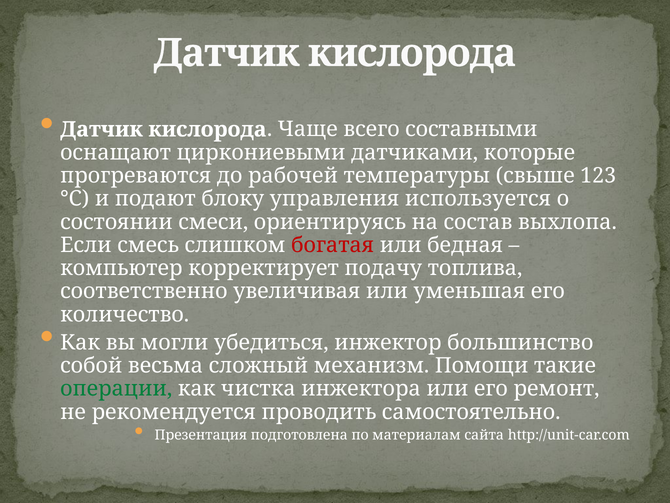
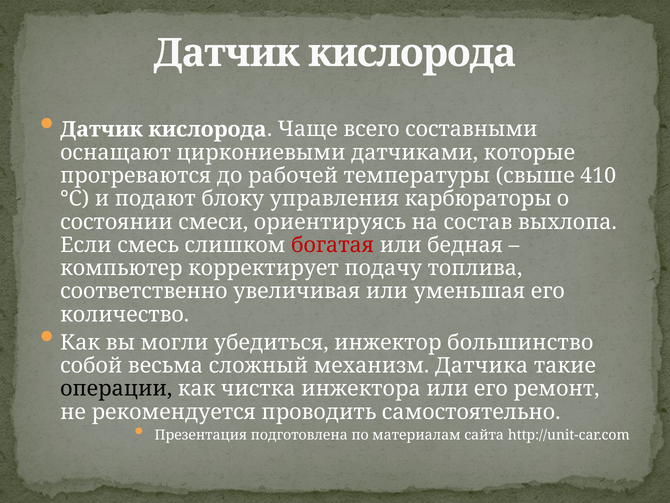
123: 123 -> 410
используется: используется -> карбюраторы
Помощи: Помощи -> Датчика
операции colour: green -> black
